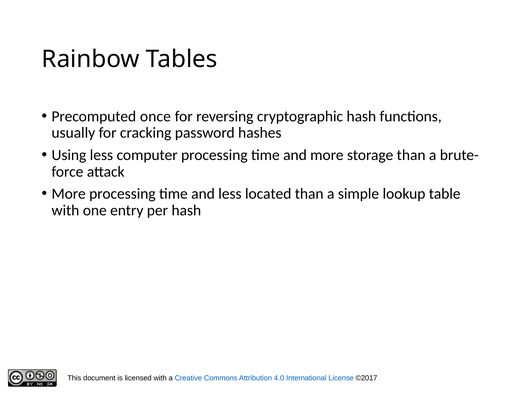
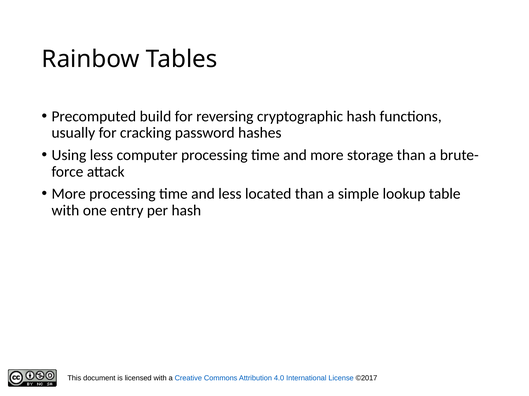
once: once -> build
